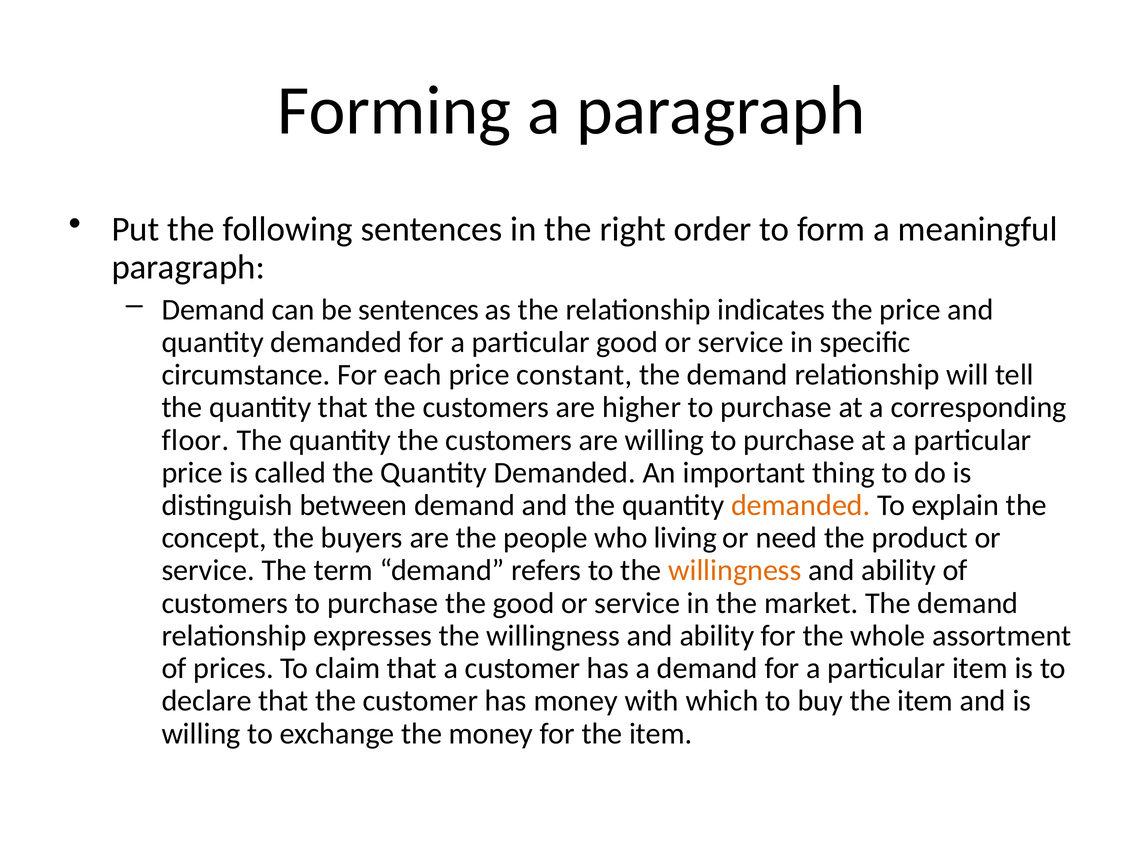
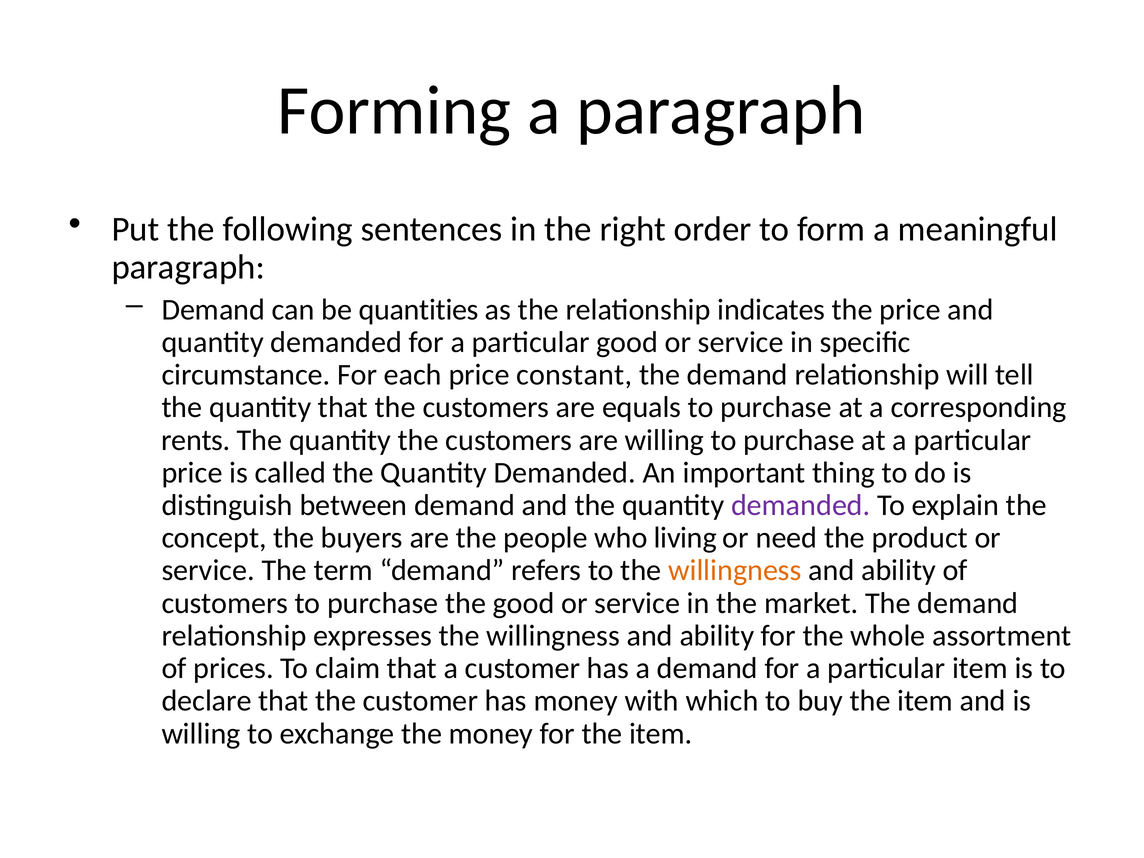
be sentences: sentences -> quantities
higher: higher -> equals
floor: floor -> rents
demanded at (801, 505) colour: orange -> purple
